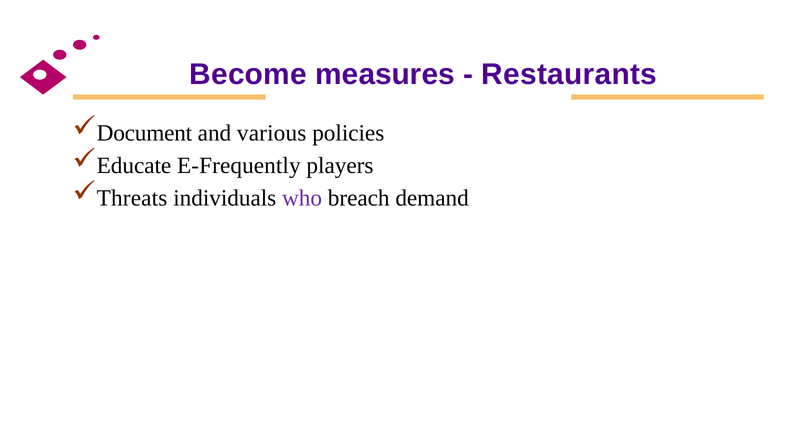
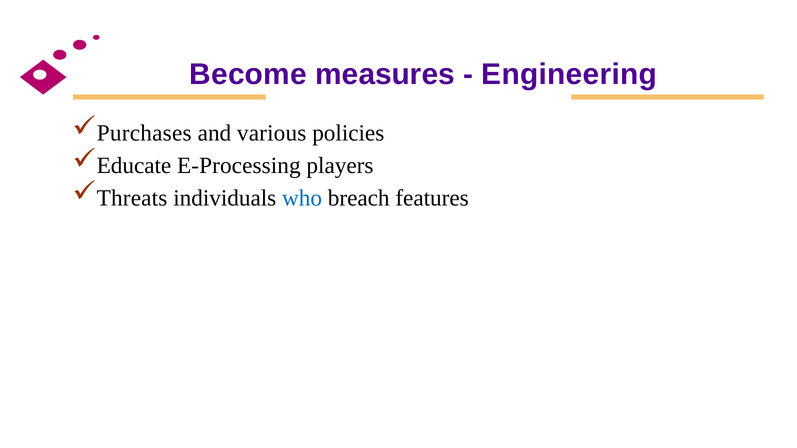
Restaurants: Restaurants -> Engineering
Document: Document -> Purchases
E-Frequently: E-Frequently -> E-Processing
who colour: purple -> blue
demand: demand -> features
